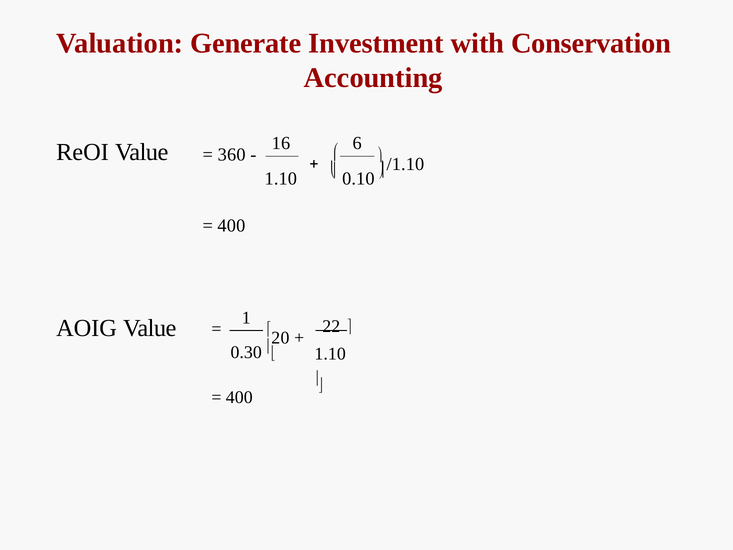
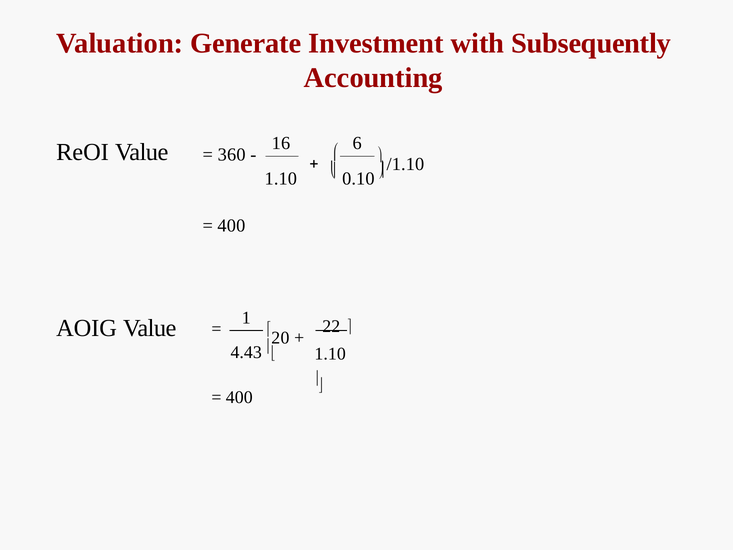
Conservation: Conservation -> Subsequently
0.30: 0.30 -> 4.43
